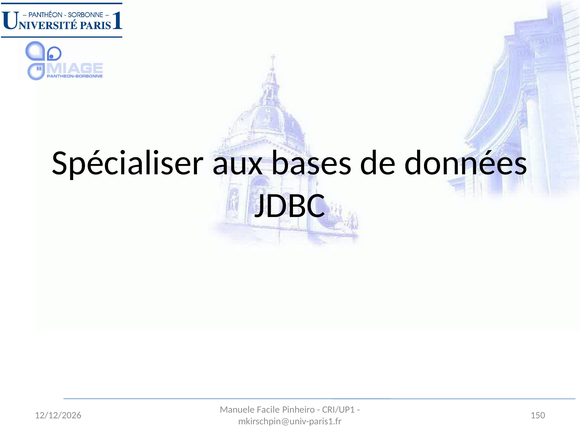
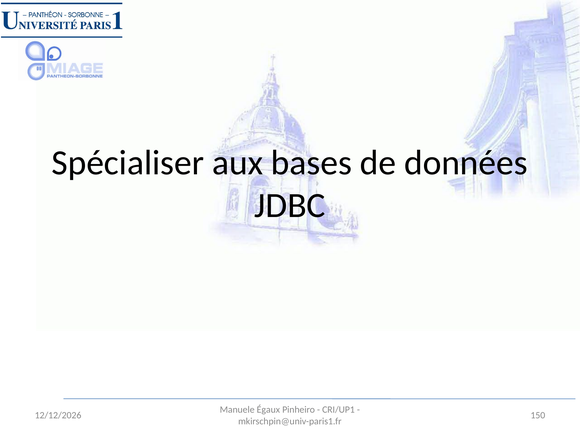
Facile: Facile -> Égaux
